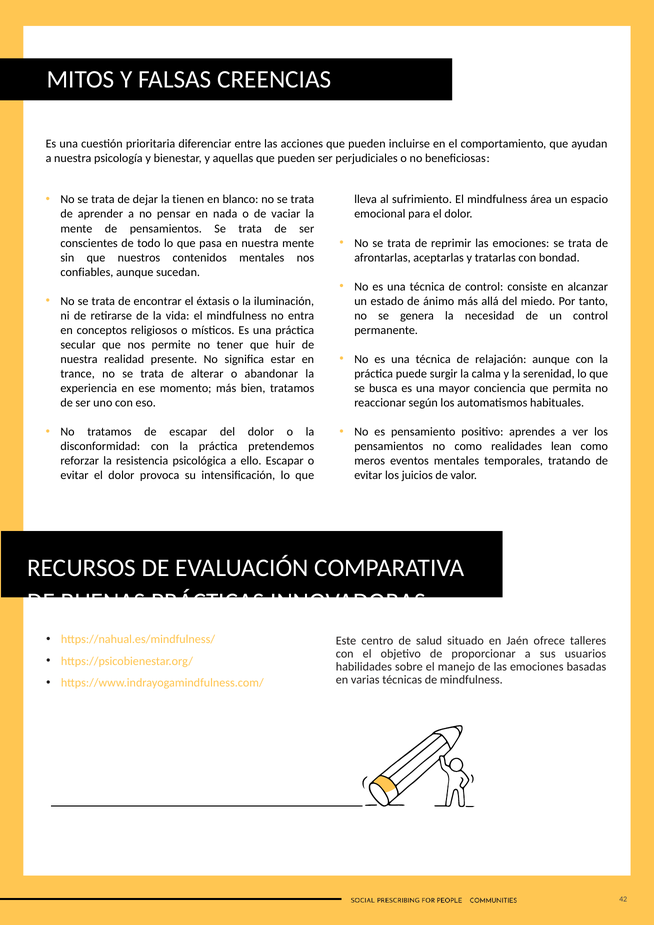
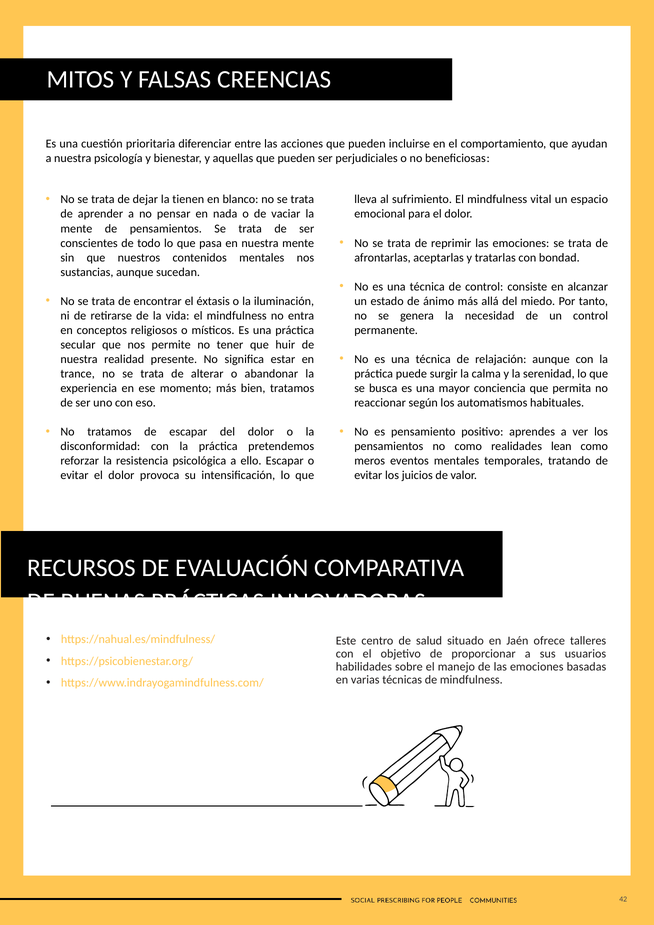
área: área -> vital
confiables: confiables -> sustancias
